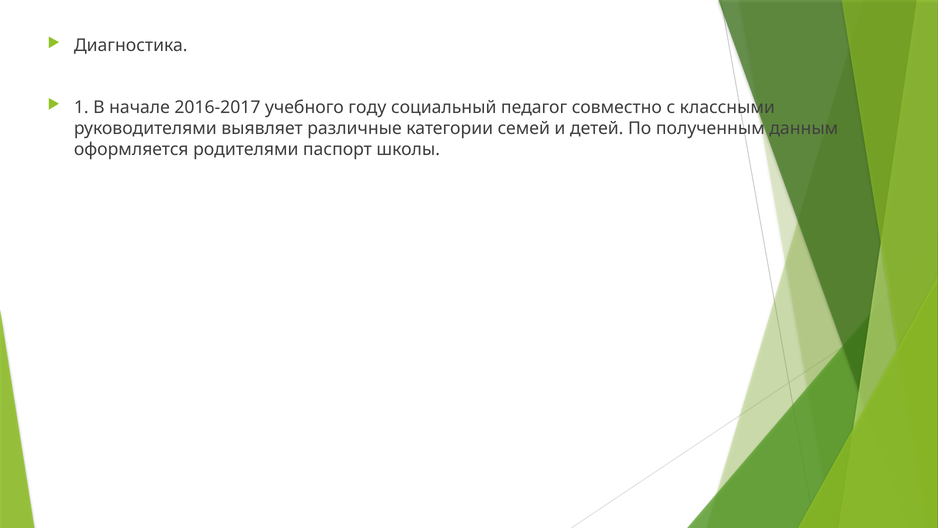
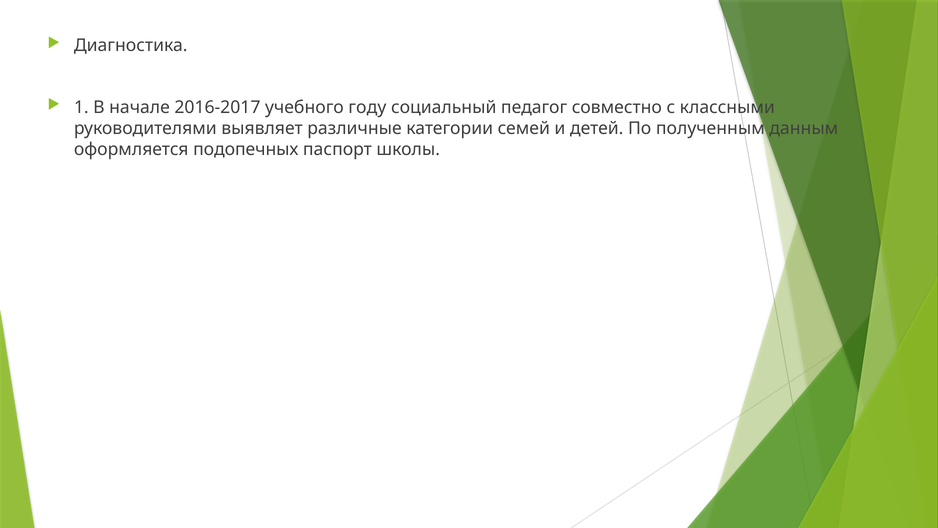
родителями: родителями -> подопечных
